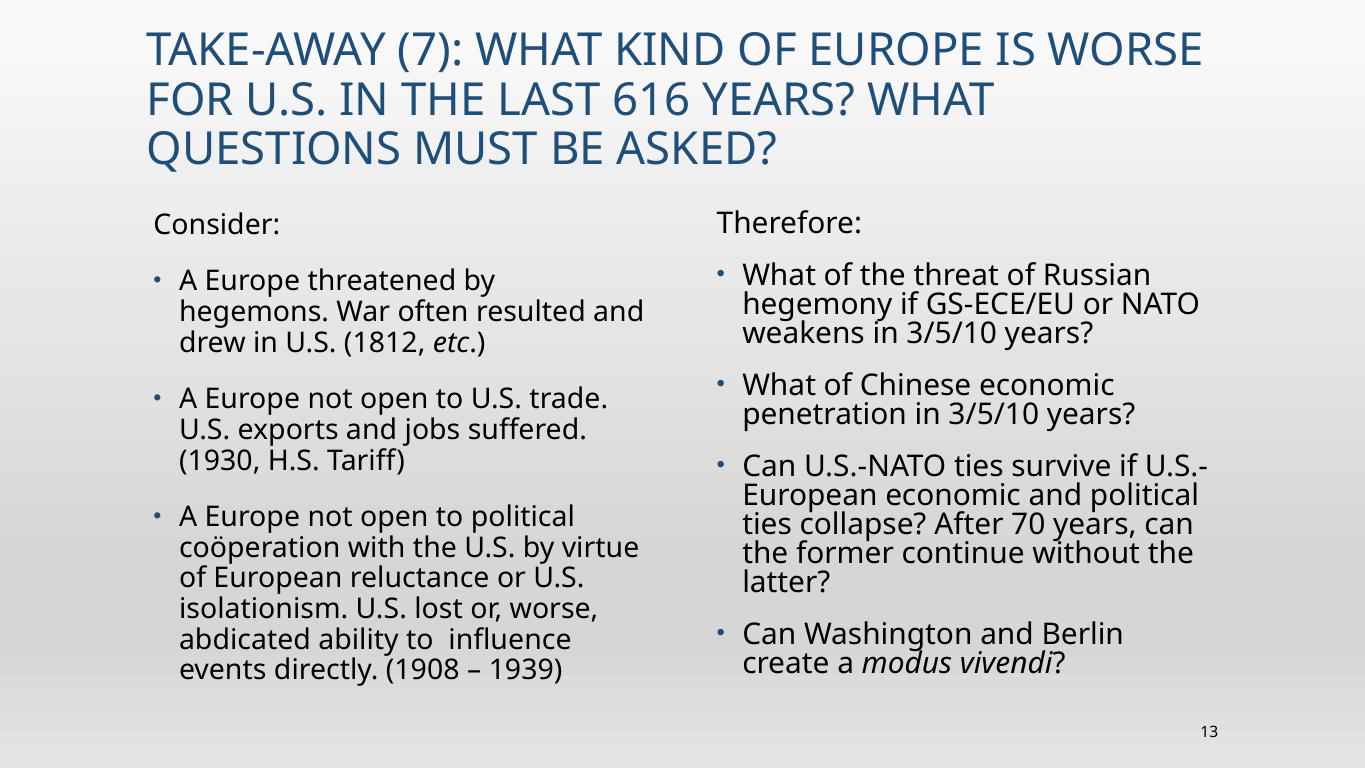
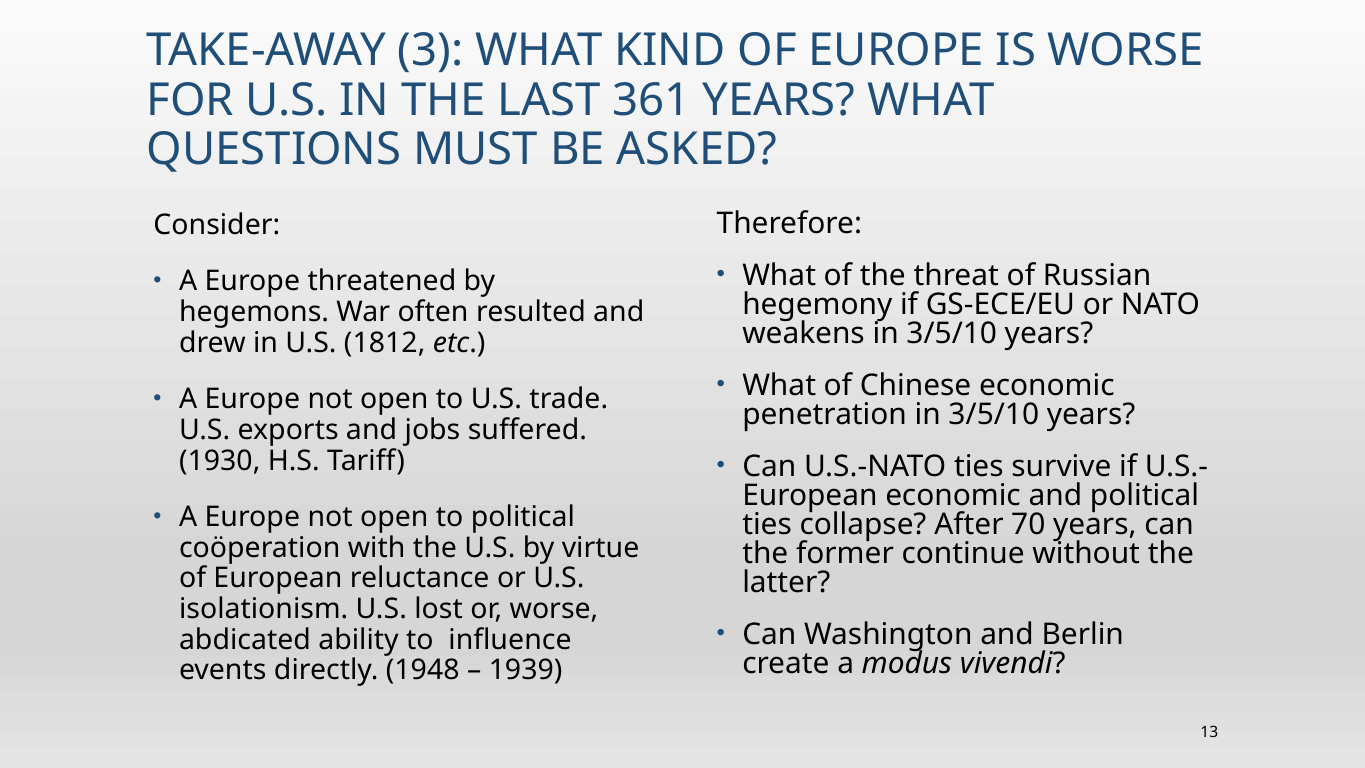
7: 7 -> 3
616: 616 -> 361
1908: 1908 -> 1948
